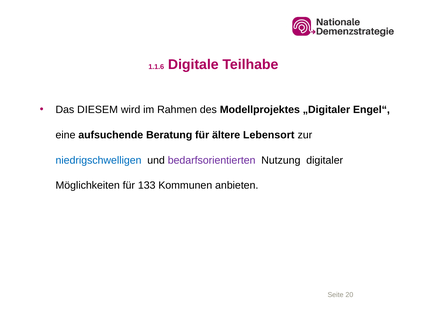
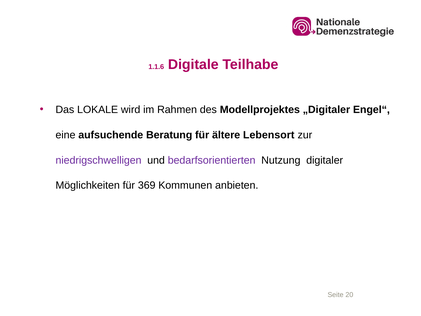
DIESEM: DIESEM -> LOKALE
niedrigschwelligen colour: blue -> purple
133: 133 -> 369
